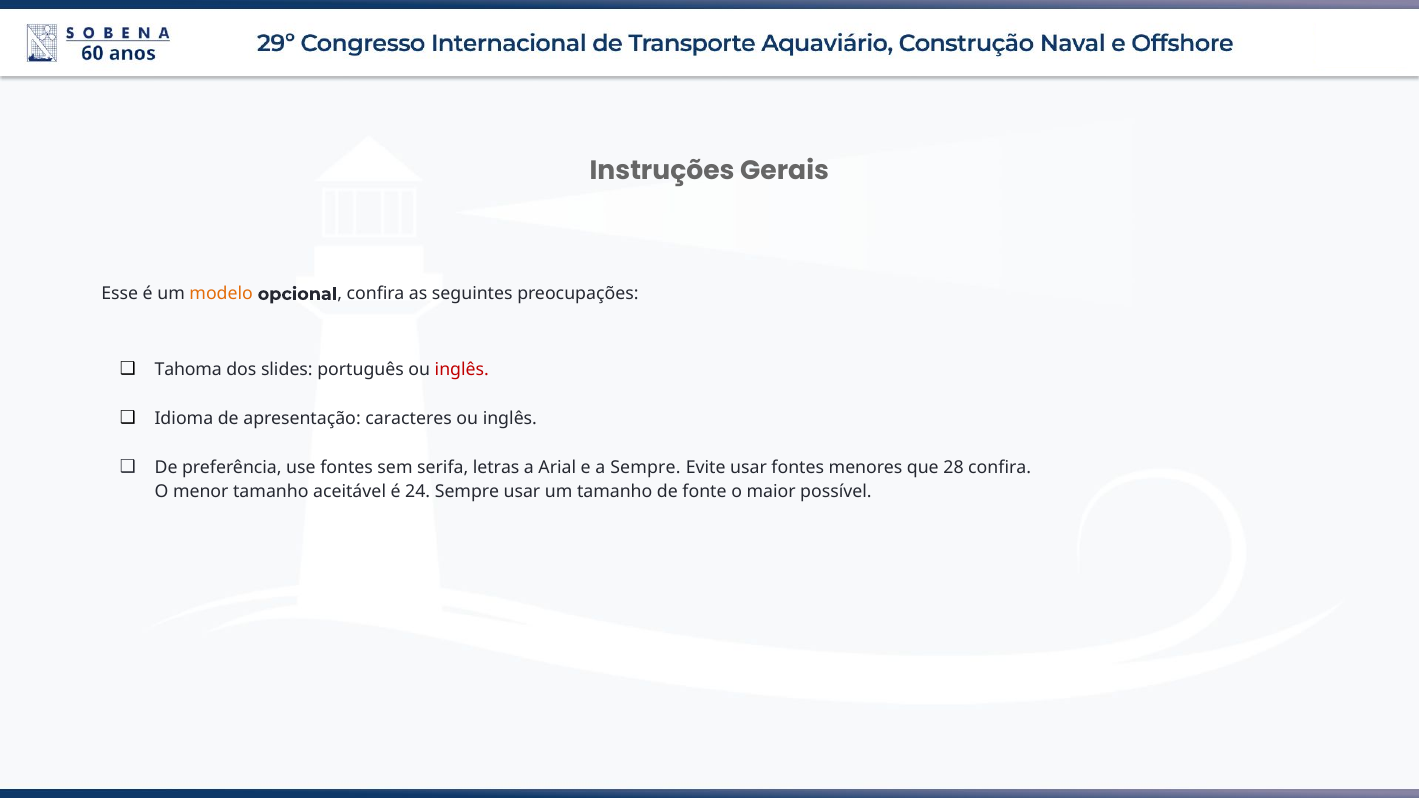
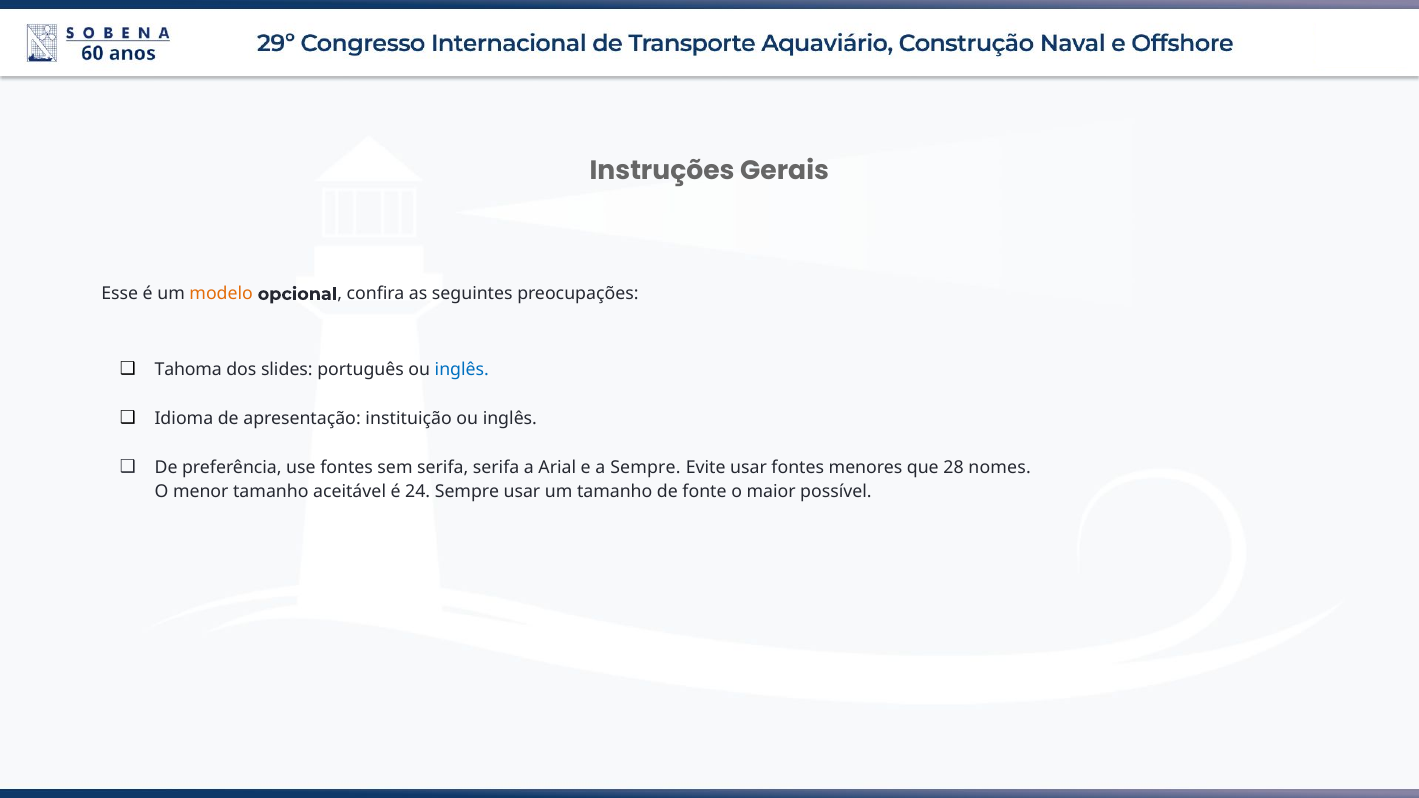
inglês at (462, 370) colour: red -> blue
caracteres: caracteres -> instituição
serifa letras: letras -> serifa
28 confira: confira -> nomes
